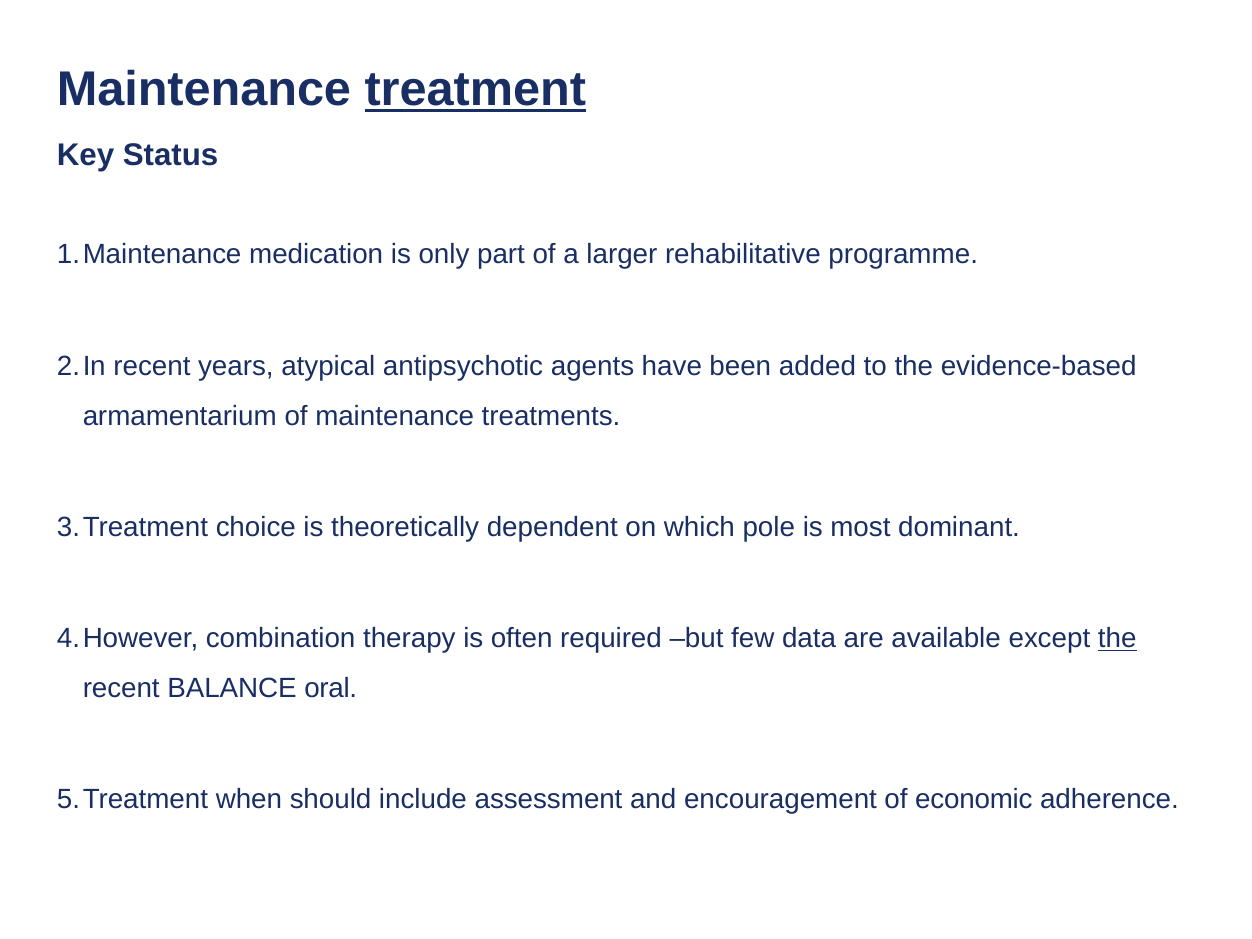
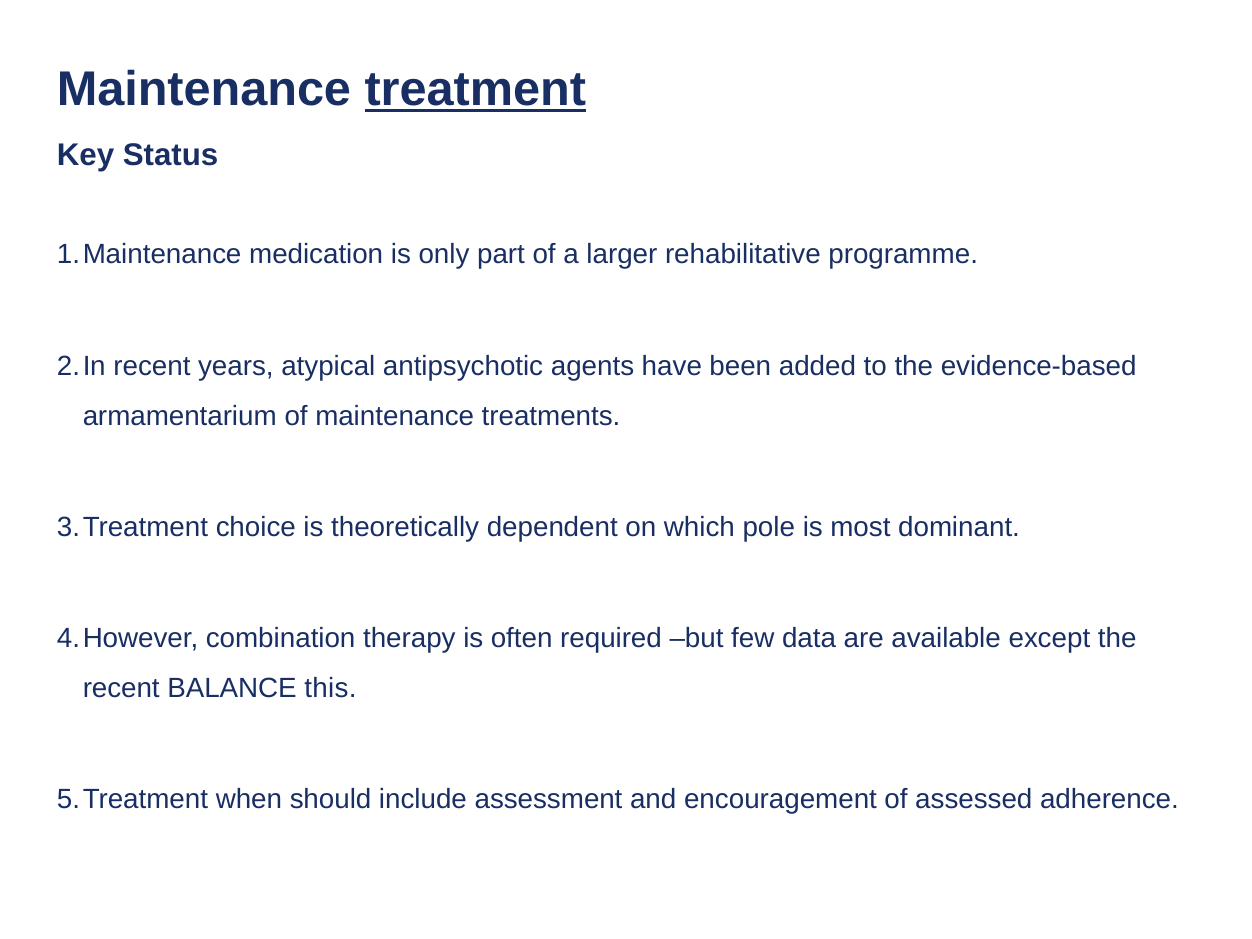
the at (1117, 638) underline: present -> none
oral: oral -> this
economic: economic -> assessed
